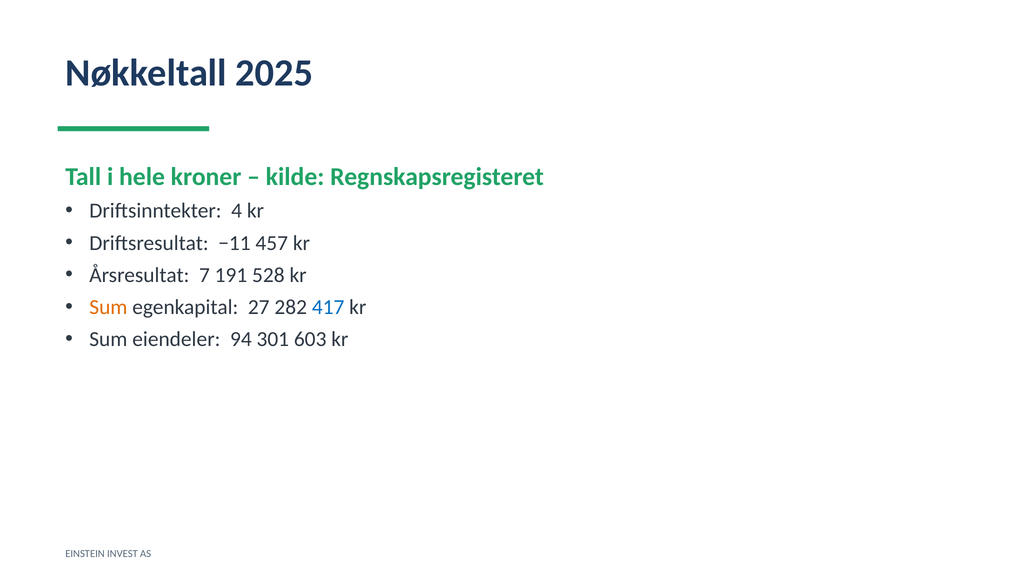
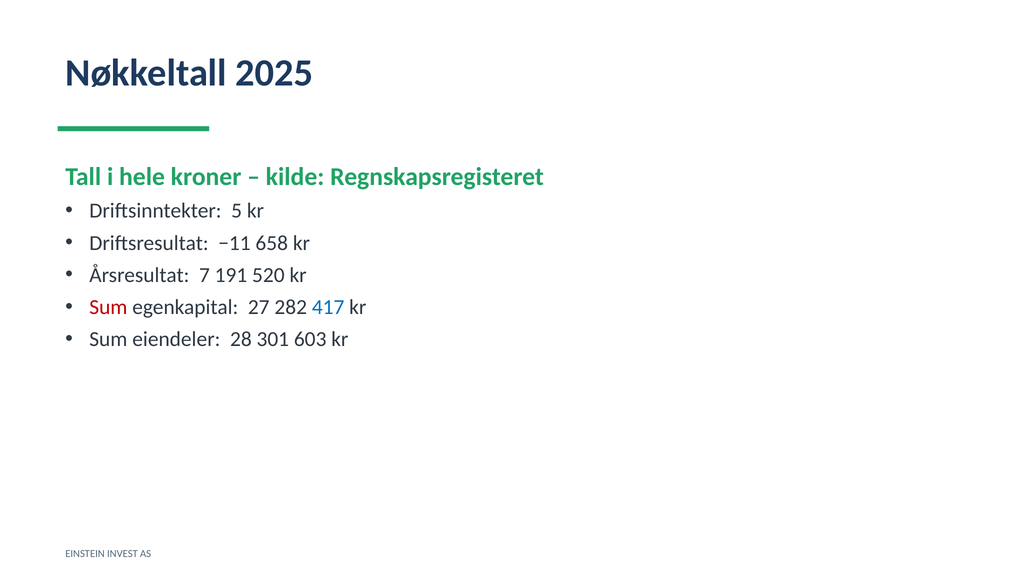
4: 4 -> 5
457: 457 -> 658
528: 528 -> 520
Sum at (108, 307) colour: orange -> red
94: 94 -> 28
